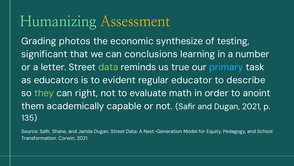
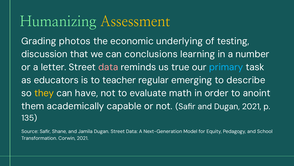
synthesize: synthesize -> underlying
significant: significant -> discussion
data at (108, 67) colour: light green -> pink
evident: evident -> teacher
educator: educator -> emerging
they colour: light green -> yellow
right: right -> have
